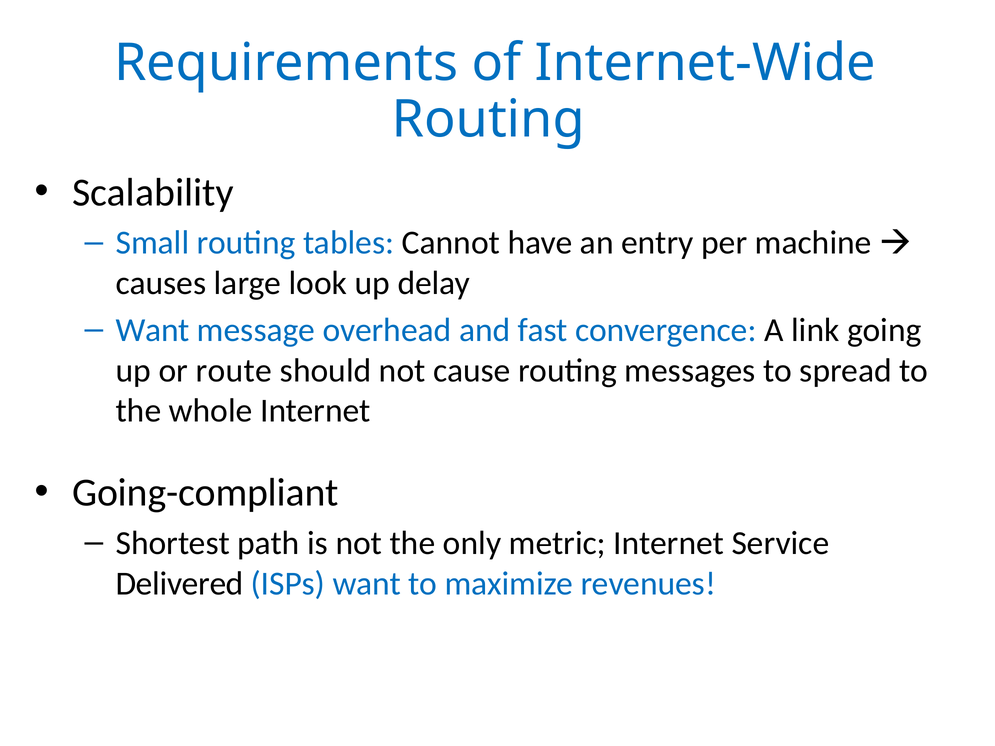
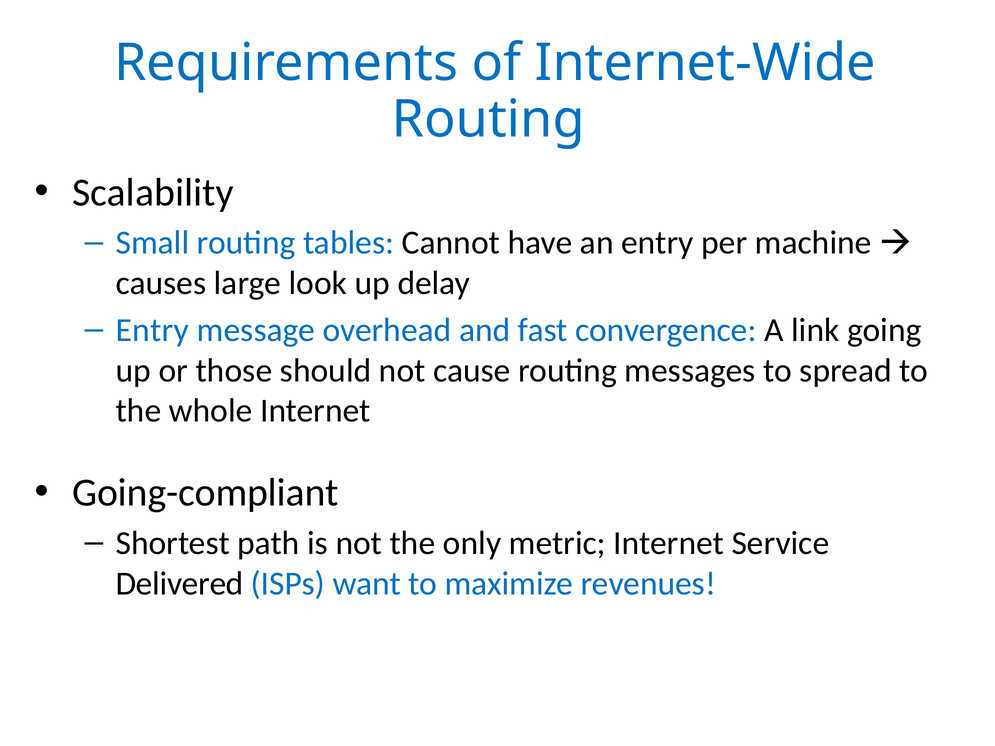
Want at (153, 330): Want -> Entry
route: route -> those
